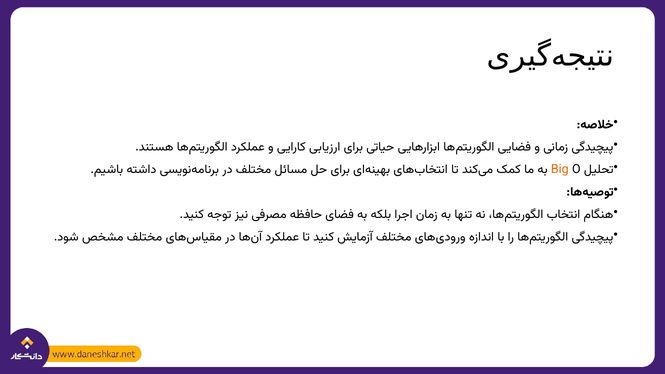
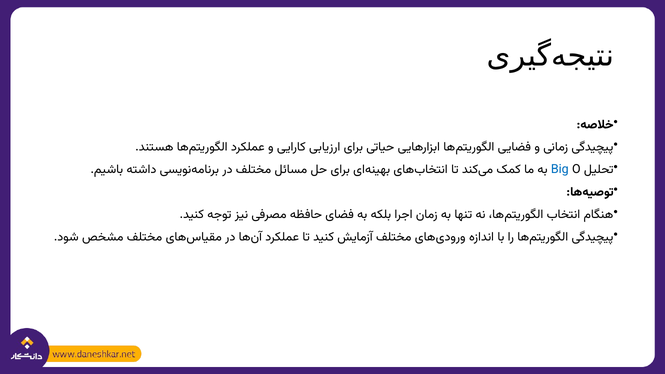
Big colour: orange -> blue
